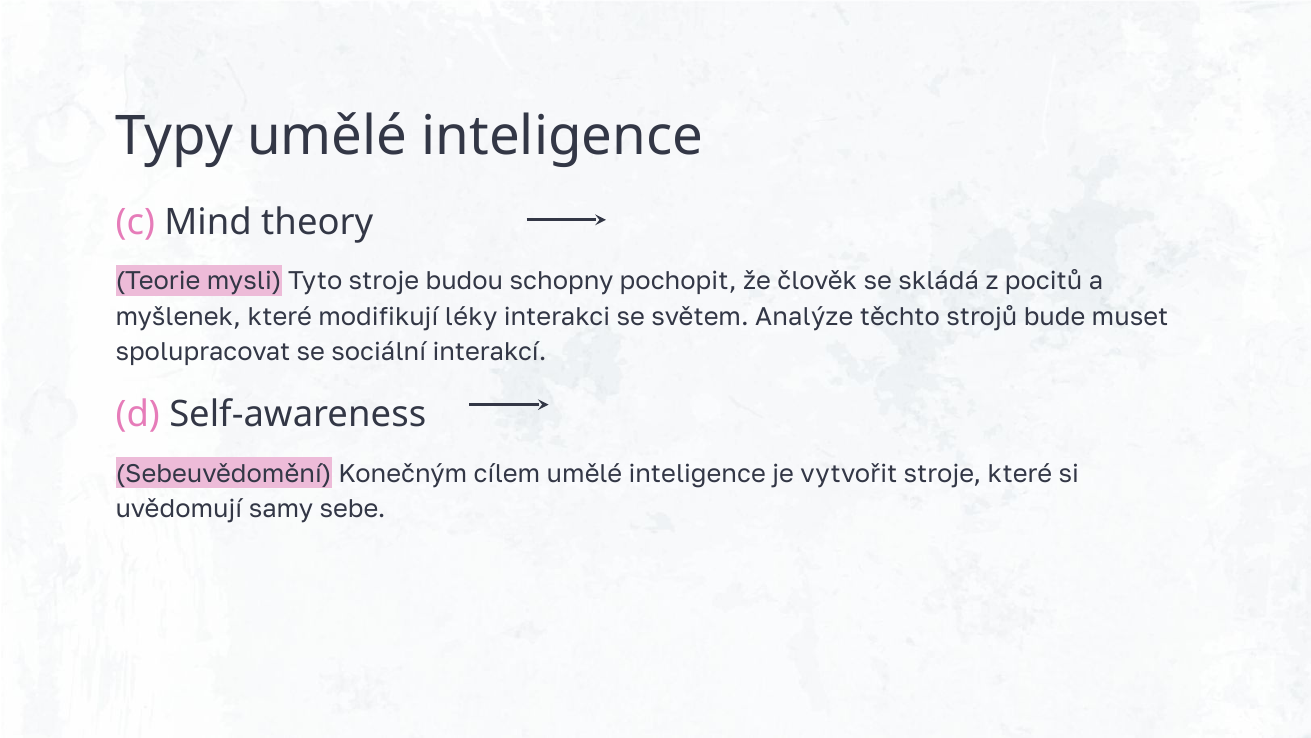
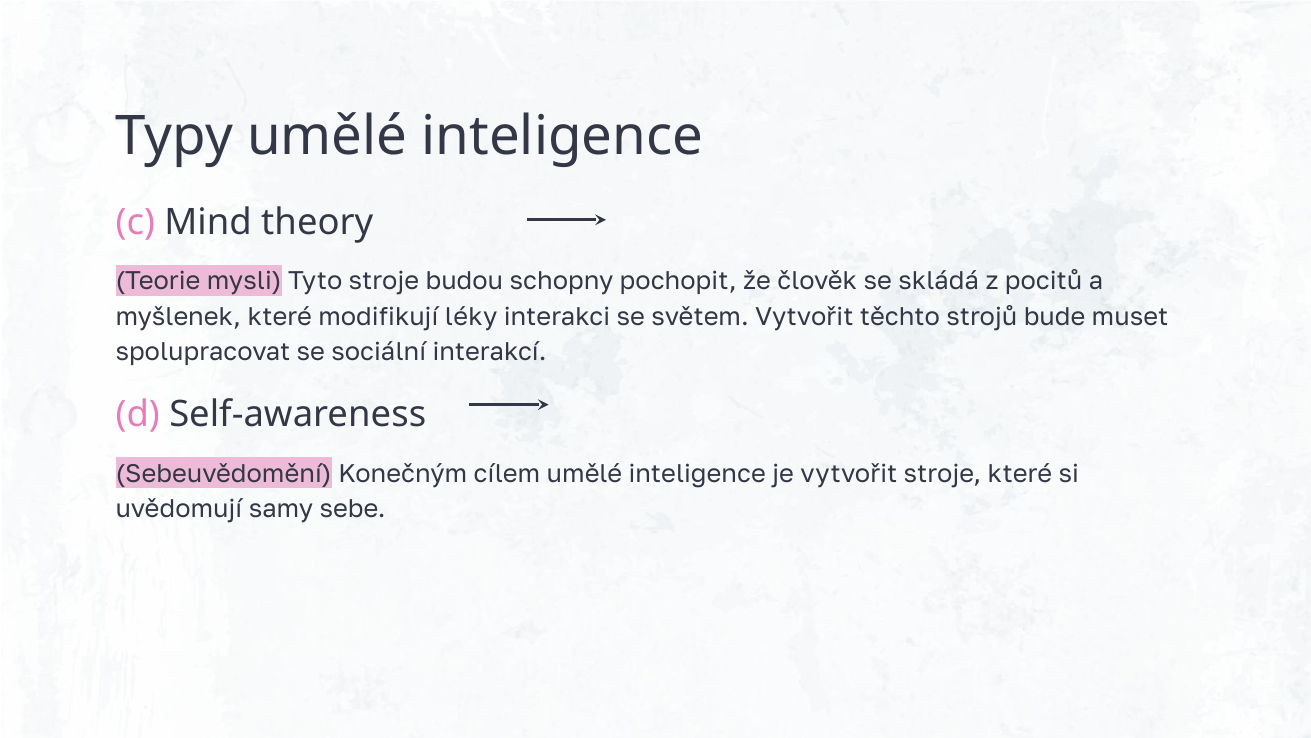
světem Analýze: Analýze -> Vytvořit
